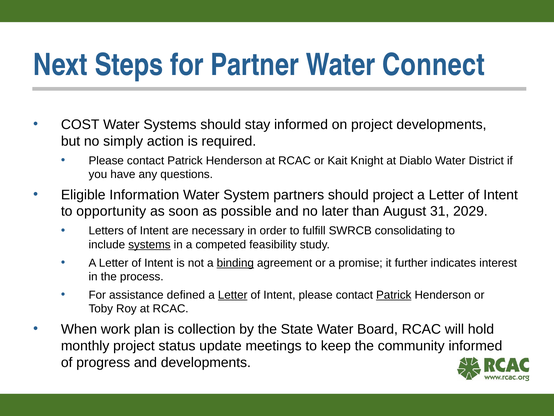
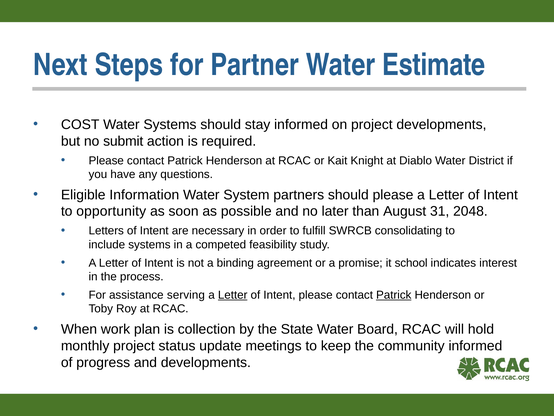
Connect: Connect -> Estimate
simply: simply -> submit
should project: project -> please
2029: 2029 -> 2048
systems at (149, 244) underline: present -> none
binding underline: present -> none
further: further -> school
defined: defined -> serving
